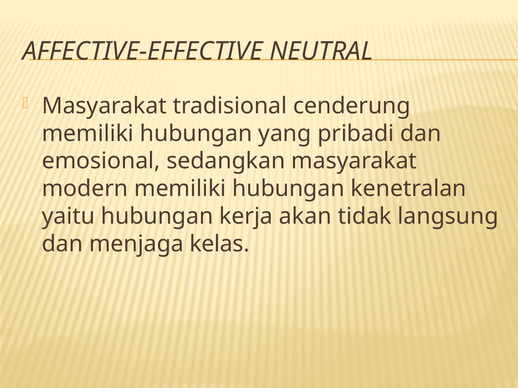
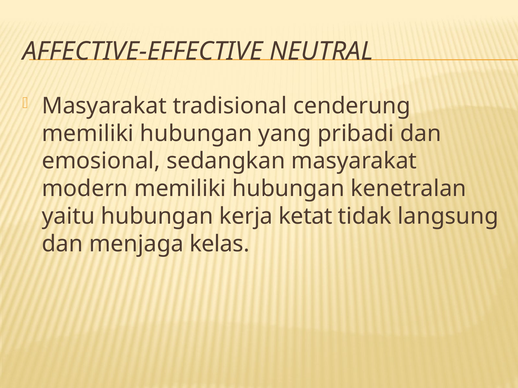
akan: akan -> ketat
